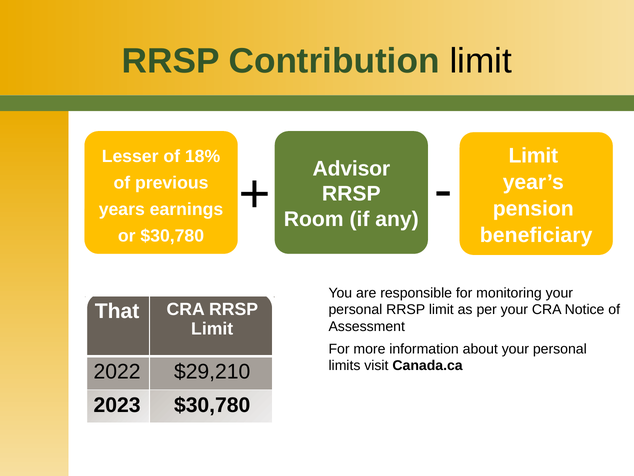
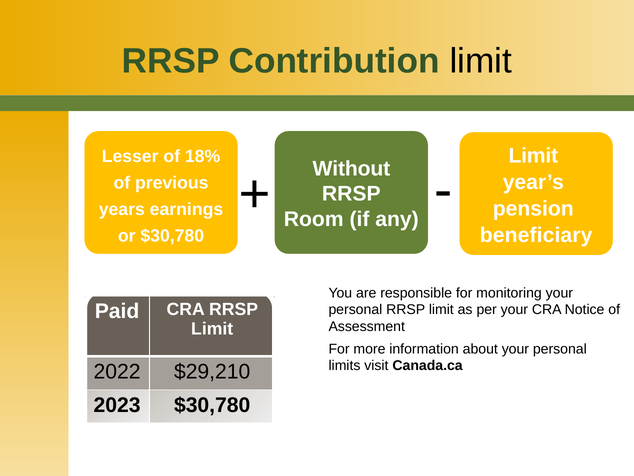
Advisor: Advisor -> Without
That: That -> Paid
